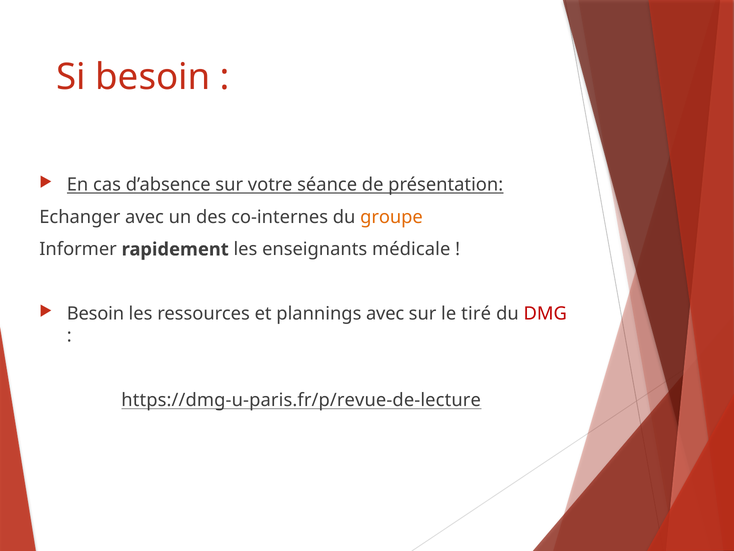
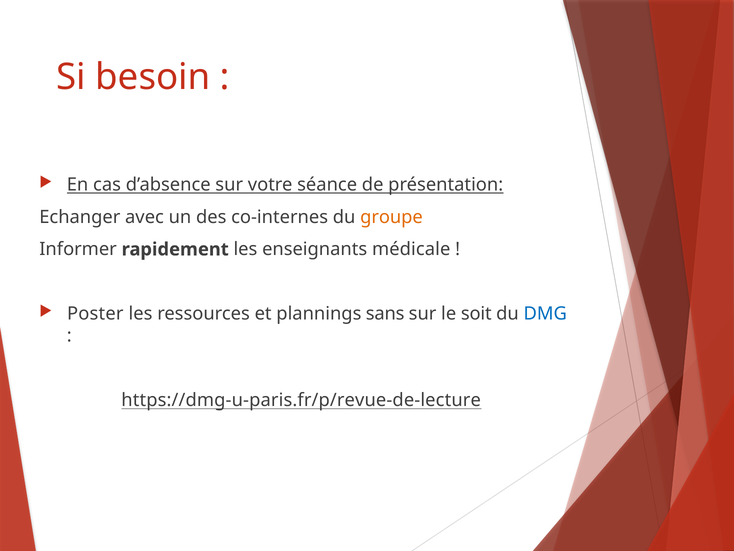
Besoin at (95, 314): Besoin -> Poster
plannings avec: avec -> sans
tiré: tiré -> soit
DMG colour: red -> blue
